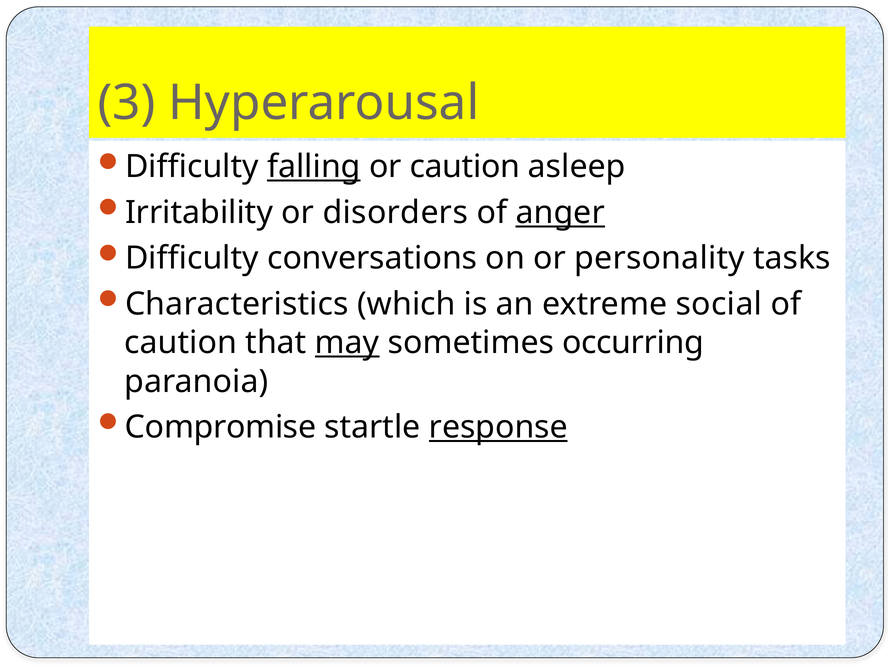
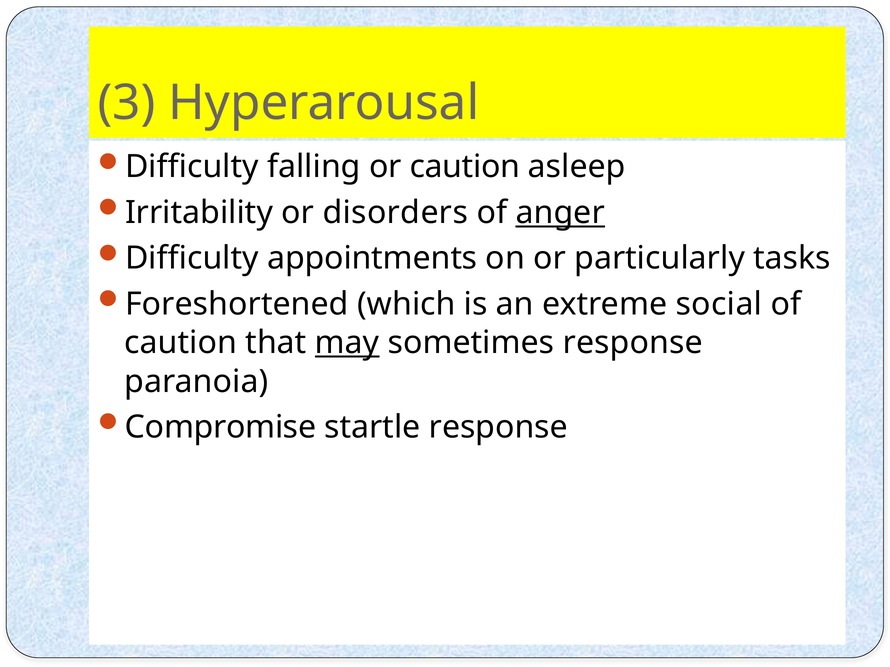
falling underline: present -> none
conversations: conversations -> appointments
personality: personality -> particularly
Characteristics: Characteristics -> Foreshortened
sometimes occurring: occurring -> response
response at (498, 428) underline: present -> none
